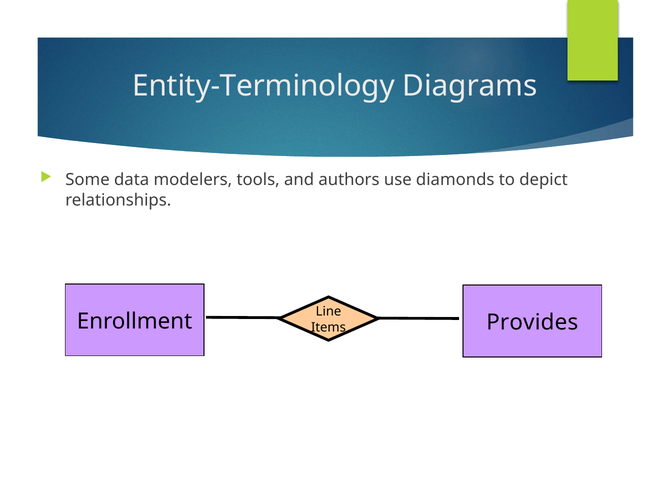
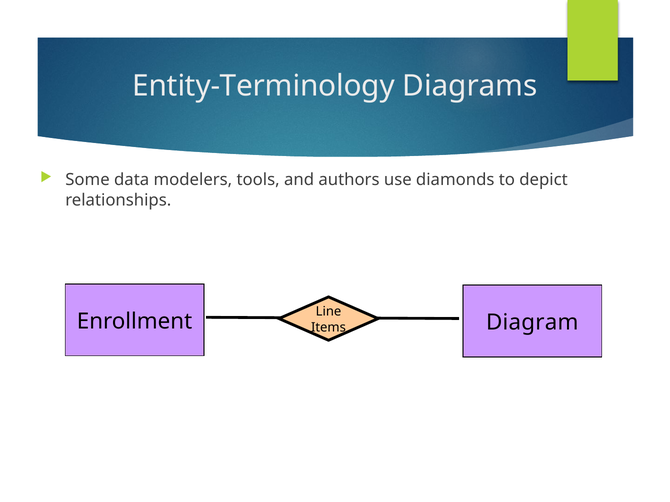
Provides: Provides -> Diagram
